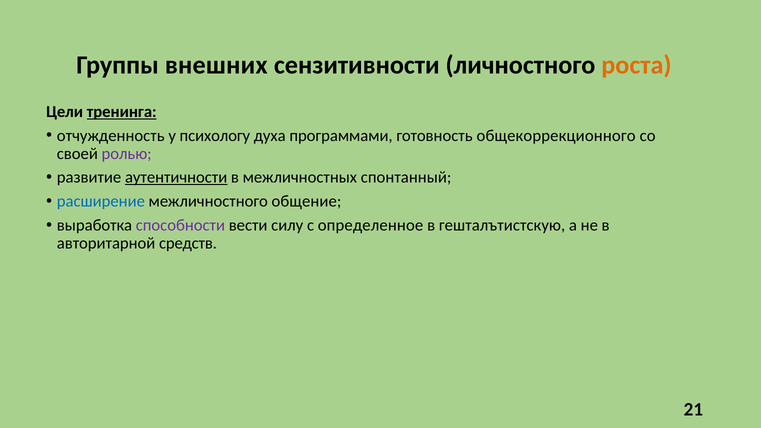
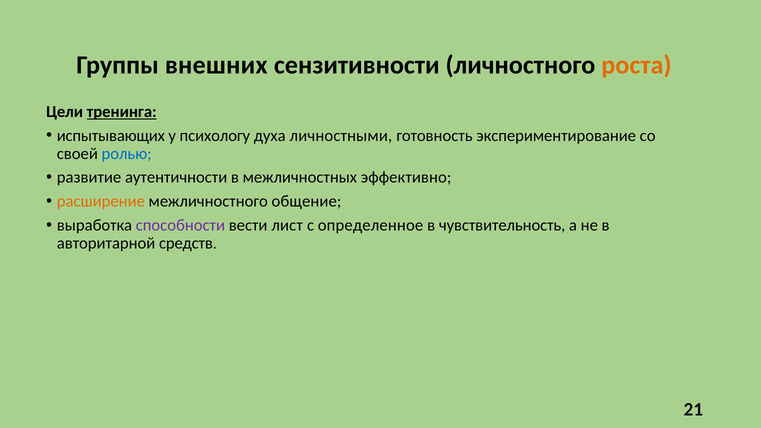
отчужденность: отчужденность -> испытывающих
программами: программами -> личностными
общекоррекционного: общекоррекционного -> экспериментирование
ролью colour: purple -> blue
аутентичности underline: present -> none
спонтанный: спонтанный -> эффективно
расширение colour: blue -> orange
силу: силу -> лист
гешталътистскую: гешталътистскую -> чувствительность
